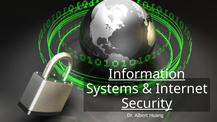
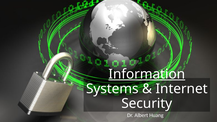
Security underline: present -> none
